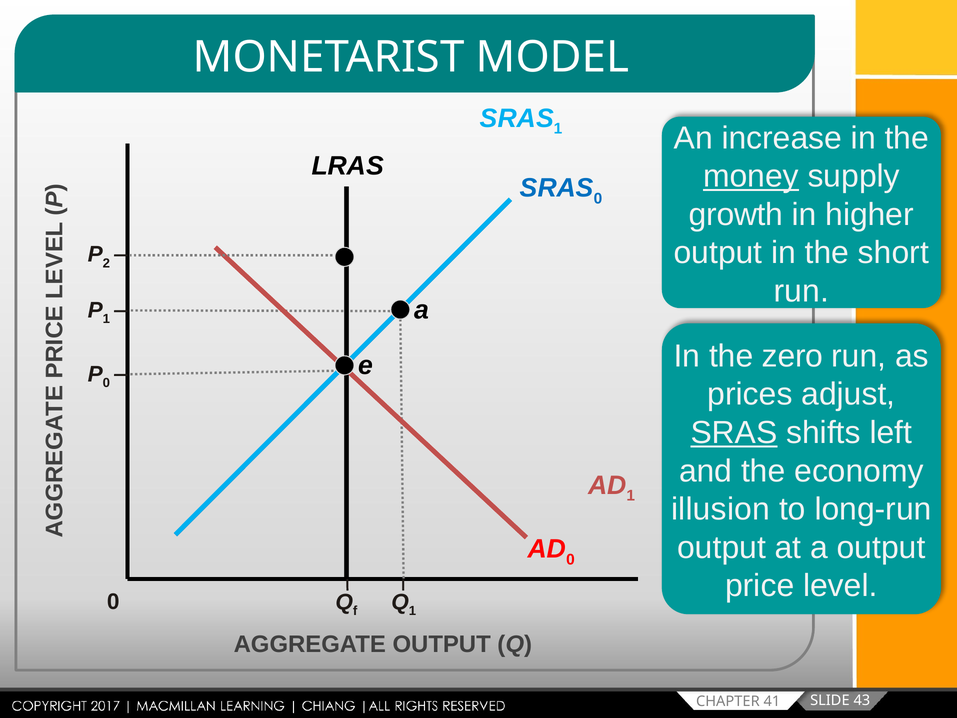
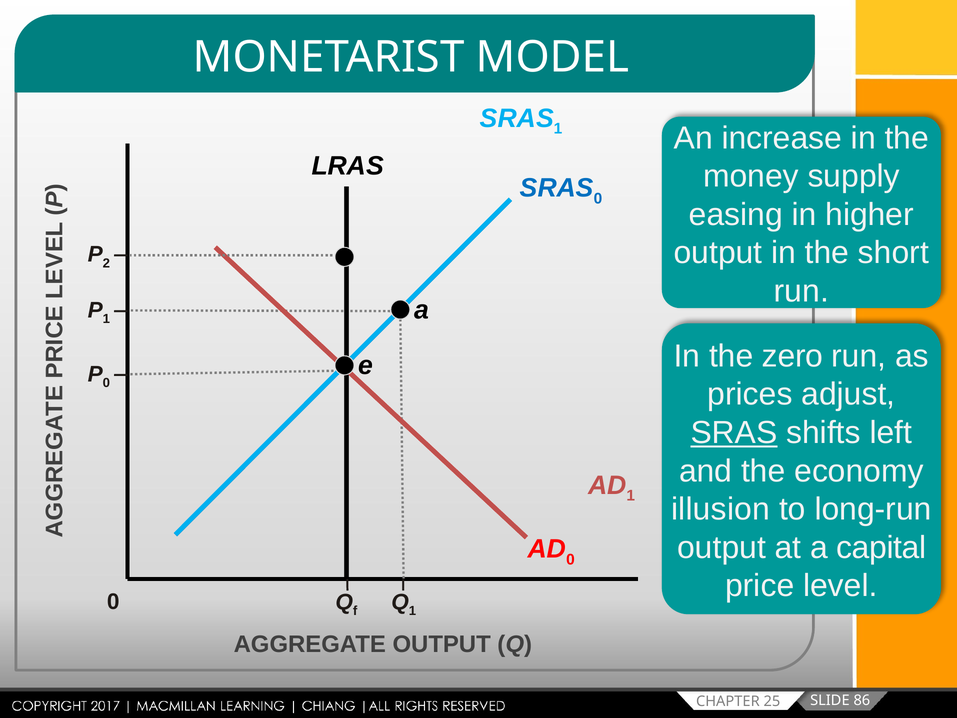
money underline: present -> none
growth: growth -> easing
a output: output -> capital
43: 43 -> 86
41: 41 -> 25
